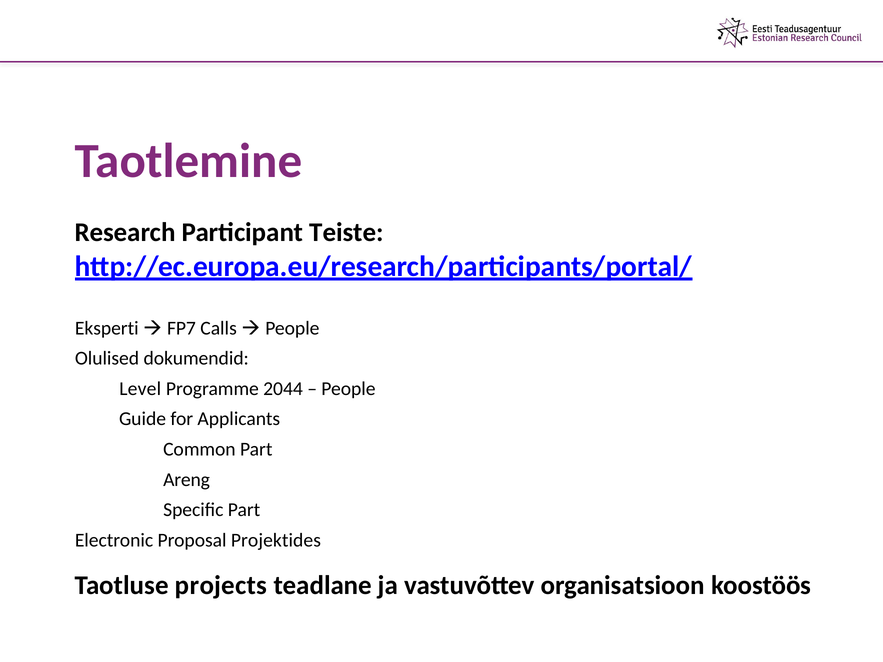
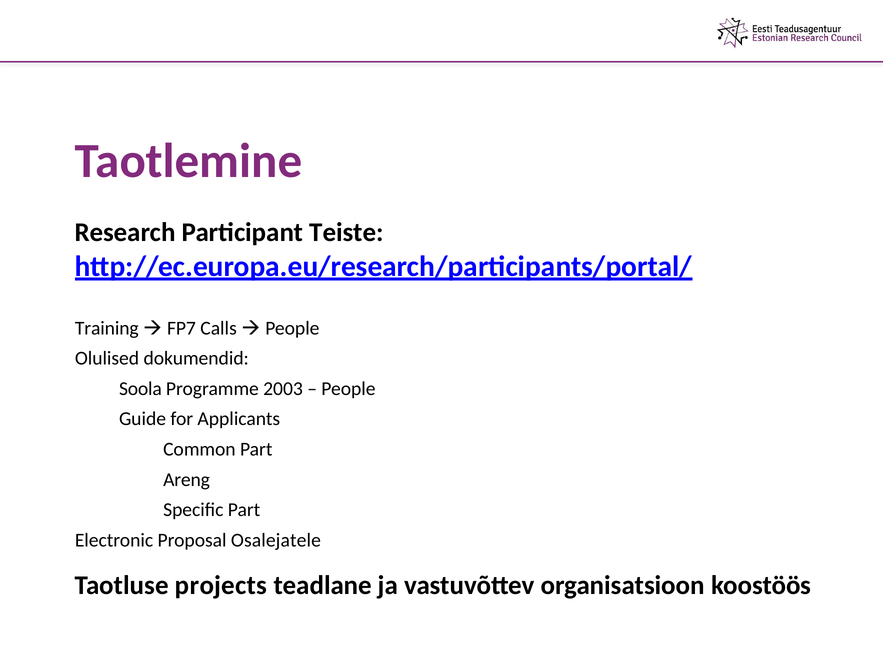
Eksperti: Eksperti -> Training
Level: Level -> Soola
2044: 2044 -> 2003
Projektides: Projektides -> Osalejatele
